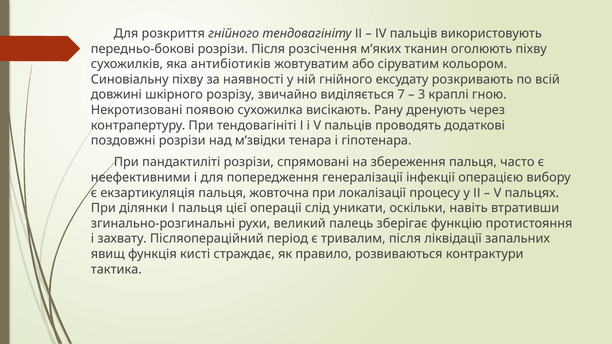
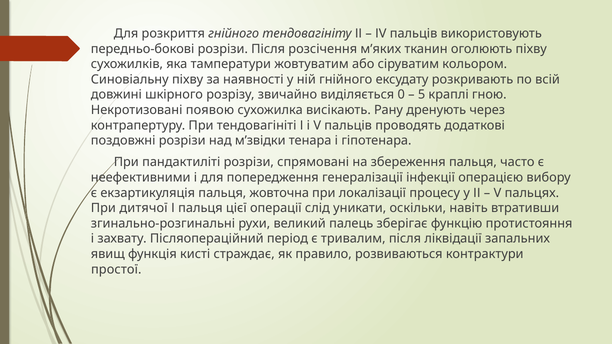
антибіотиків: антибіотиків -> тамператури
7: 7 -> 0
3: 3 -> 5
ділянки: ділянки -> дитячої
тактика: тактика -> простої
